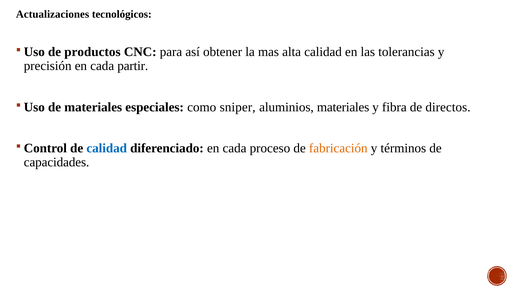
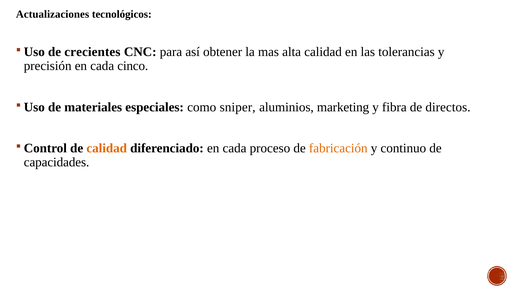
productos: productos -> crecientes
partir: partir -> cinco
aluminios materiales: materiales -> marketing
calidad at (107, 148) colour: blue -> orange
términos: términos -> continuo
